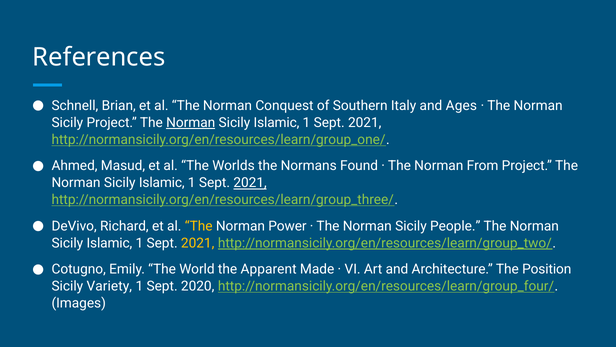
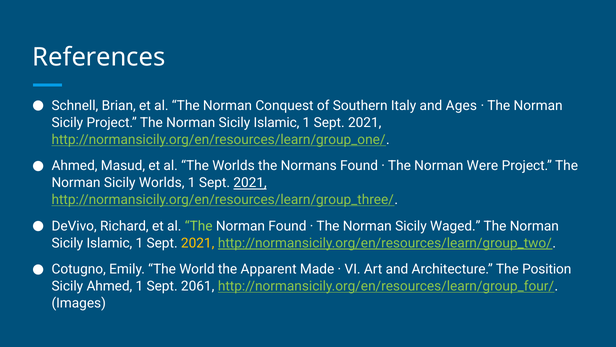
Norman at (191, 123) underline: present -> none
From: From -> Were
Islamic at (162, 183): Islamic -> Worlds
The at (199, 226) colour: yellow -> light green
Norman Power: Power -> Found
People: People -> Waged
Sicily Variety: Variety -> Ahmed
2020: 2020 -> 2061
